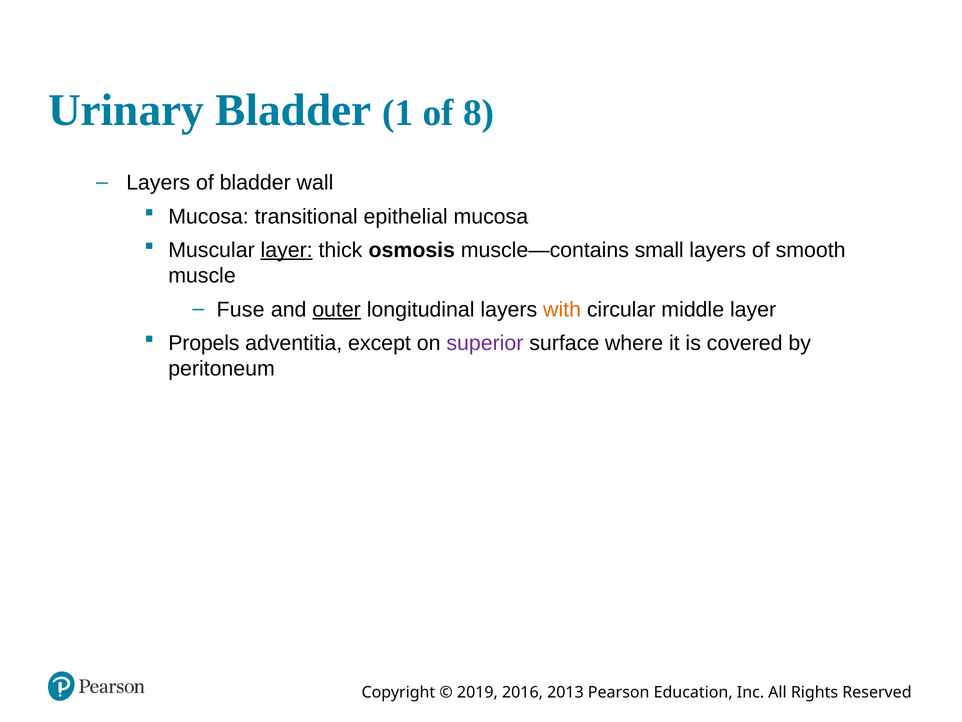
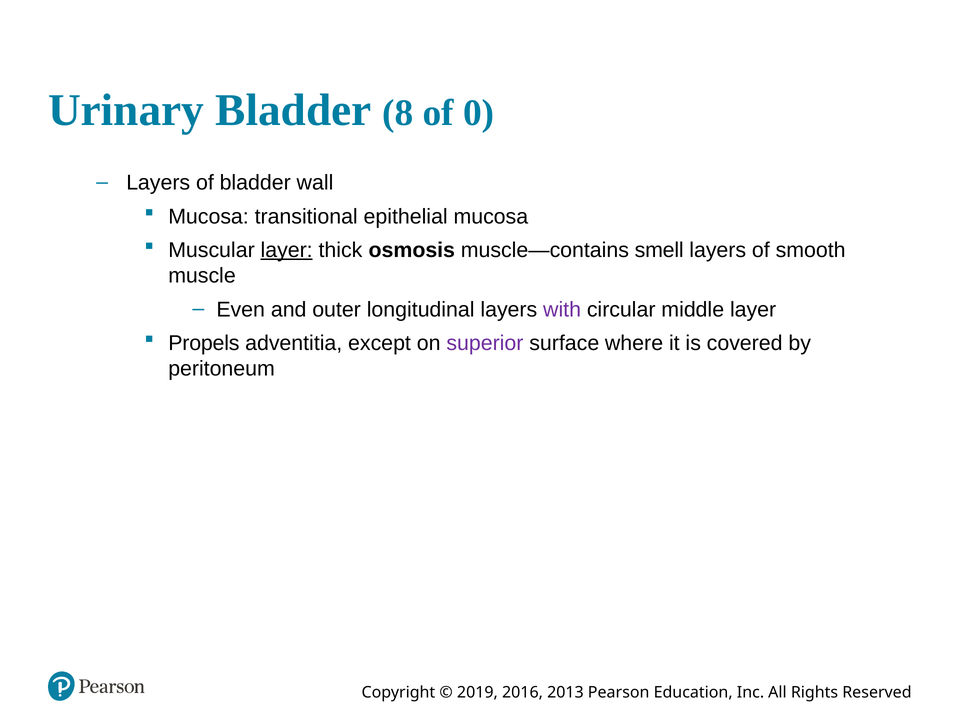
1: 1 -> 8
8: 8 -> 0
small: small -> smell
Fuse: Fuse -> Even
outer underline: present -> none
with colour: orange -> purple
